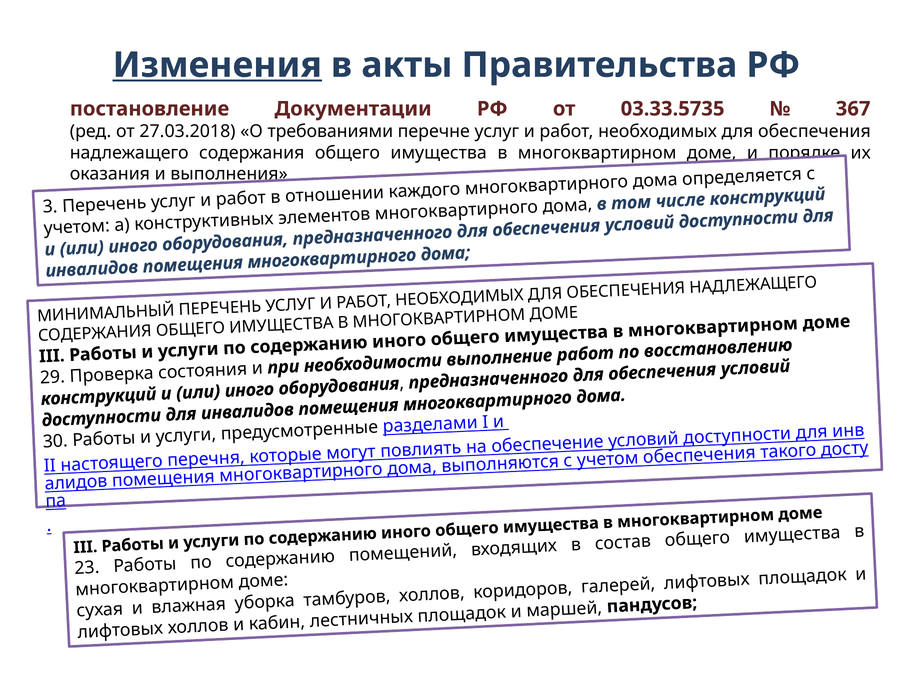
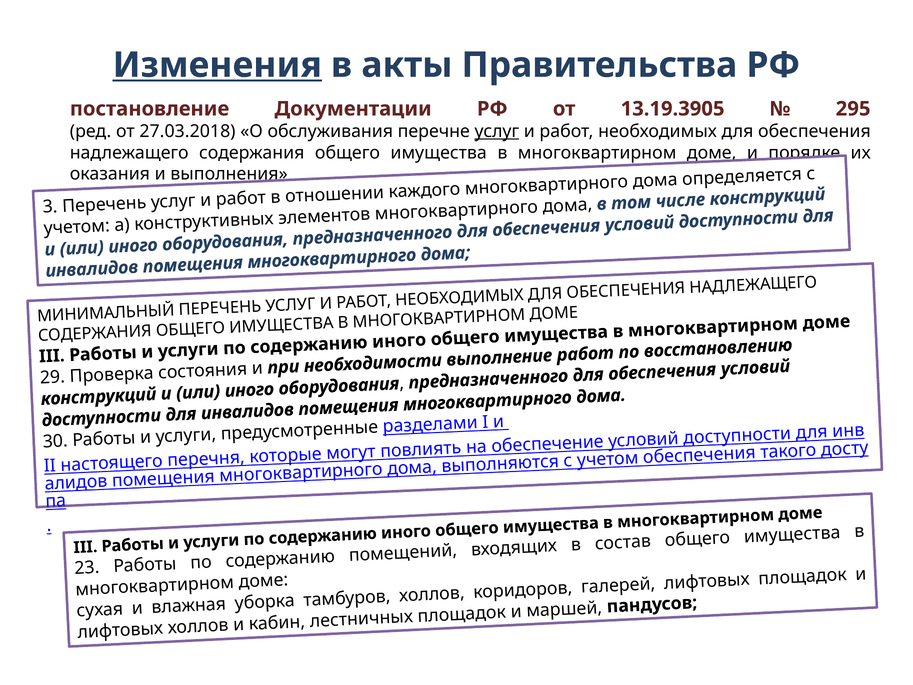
03.33.5735: 03.33.5735 -> 13.19.3905
367: 367 -> 295
требованиями: требованиями -> обслуживания
услуг at (497, 131) underline: none -> present
